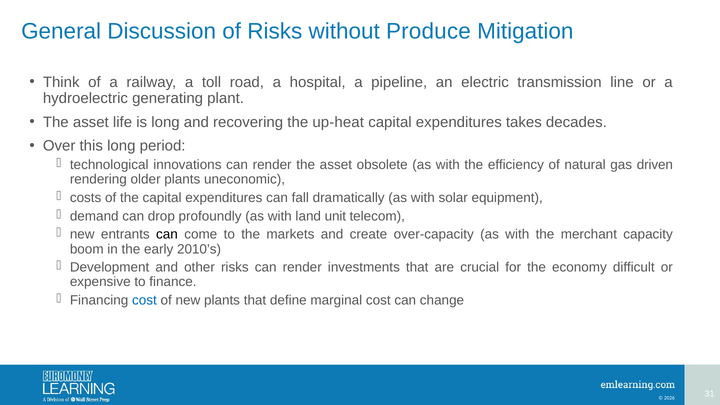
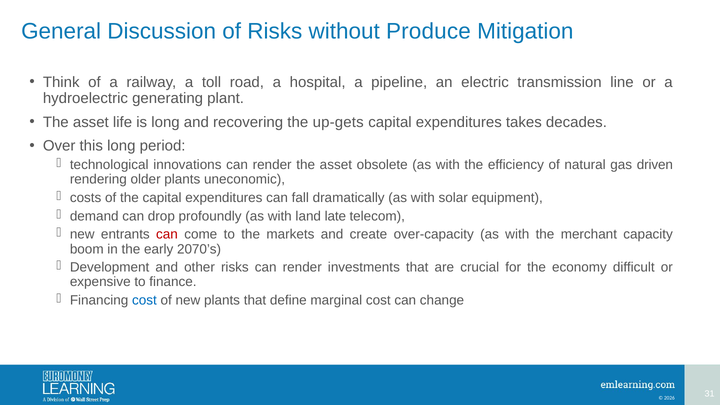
up-heat: up-heat -> up-gets
unit: unit -> late
can at (167, 234) colour: black -> red
2010’s: 2010’s -> 2070’s
